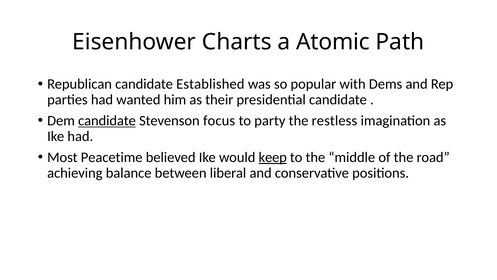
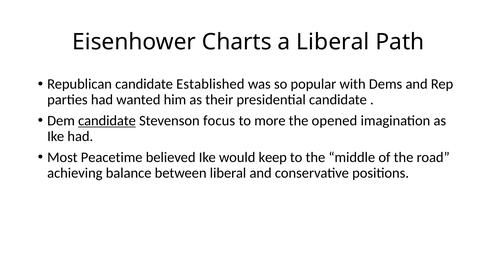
a Atomic: Atomic -> Liberal
party: party -> more
restless: restless -> opened
keep underline: present -> none
